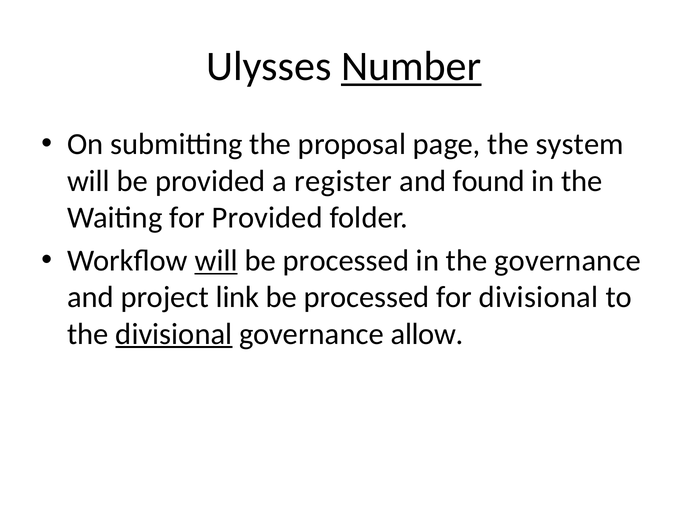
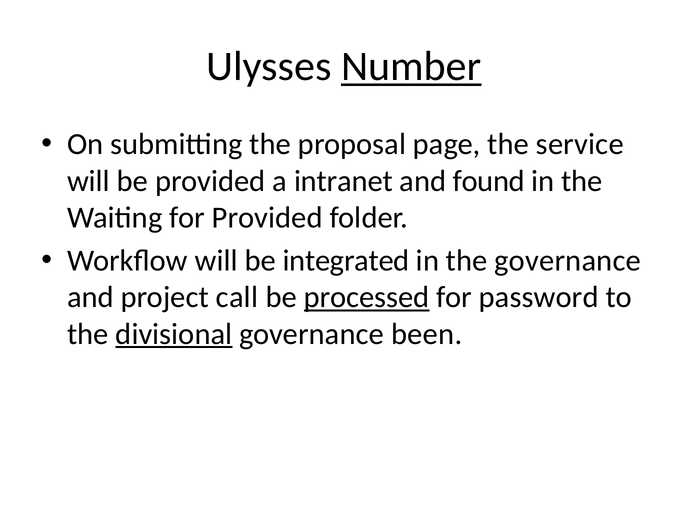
system: system -> service
register: register -> intranet
will at (216, 261) underline: present -> none
processed at (346, 261): processed -> integrated
link: link -> call
processed at (367, 297) underline: none -> present
for divisional: divisional -> password
allow: allow -> been
